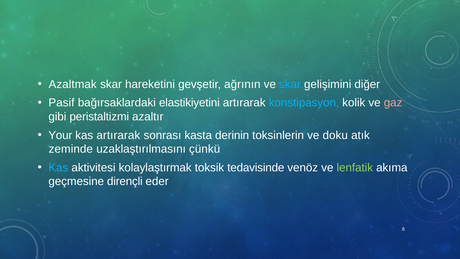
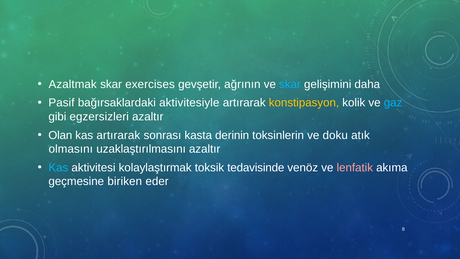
hareketini: hareketini -> exercises
diğer: diğer -> daha
elastikiyetini: elastikiyetini -> aktivitesiyle
konstipasyon colour: light blue -> yellow
gaz colour: pink -> light blue
peristaltizmi: peristaltizmi -> egzersizleri
Your: Your -> Olan
zeminde: zeminde -> olmasını
uzaklaştırılmasını çünkü: çünkü -> azaltır
lenfatik colour: light green -> pink
dirençli: dirençli -> biriken
